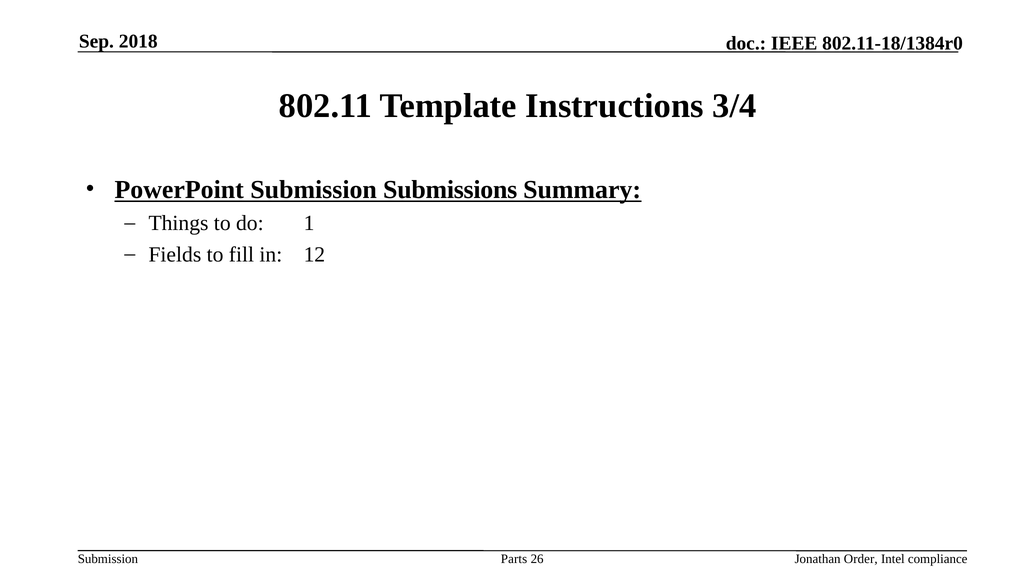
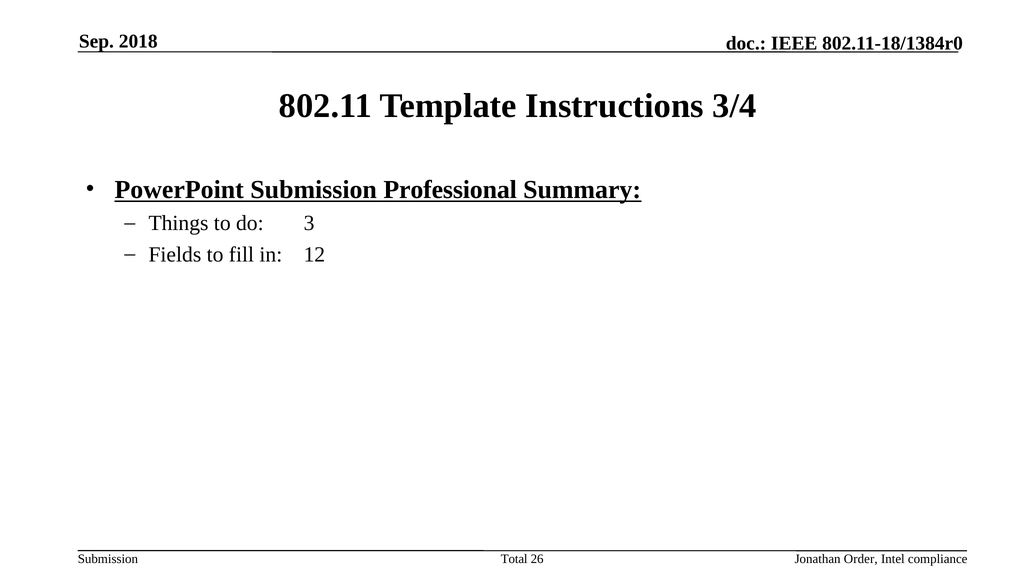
Submissions: Submissions -> Professional
1: 1 -> 3
Parts: Parts -> Total
